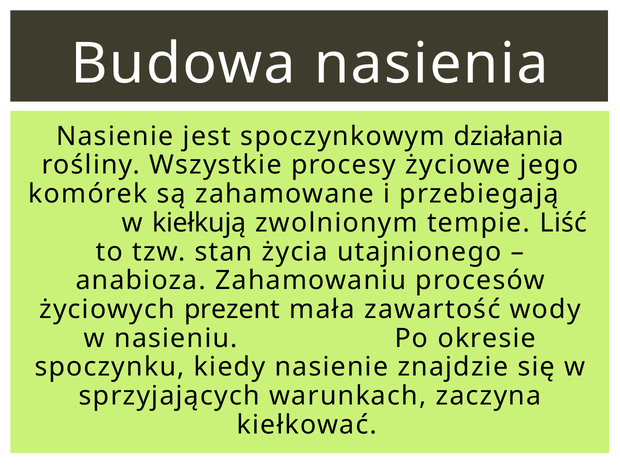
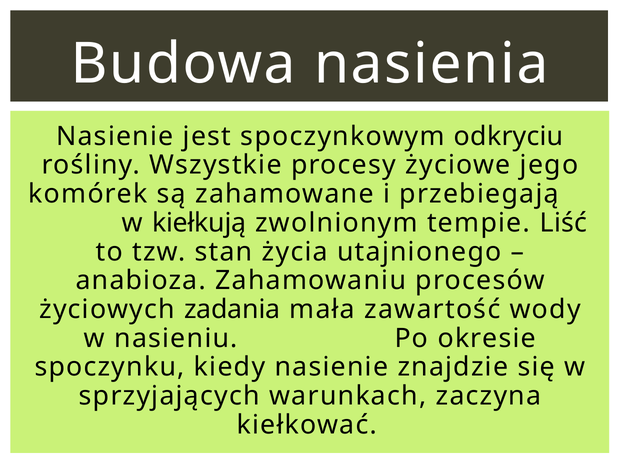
działania: działania -> odkryciu
prezent: prezent -> zadania
